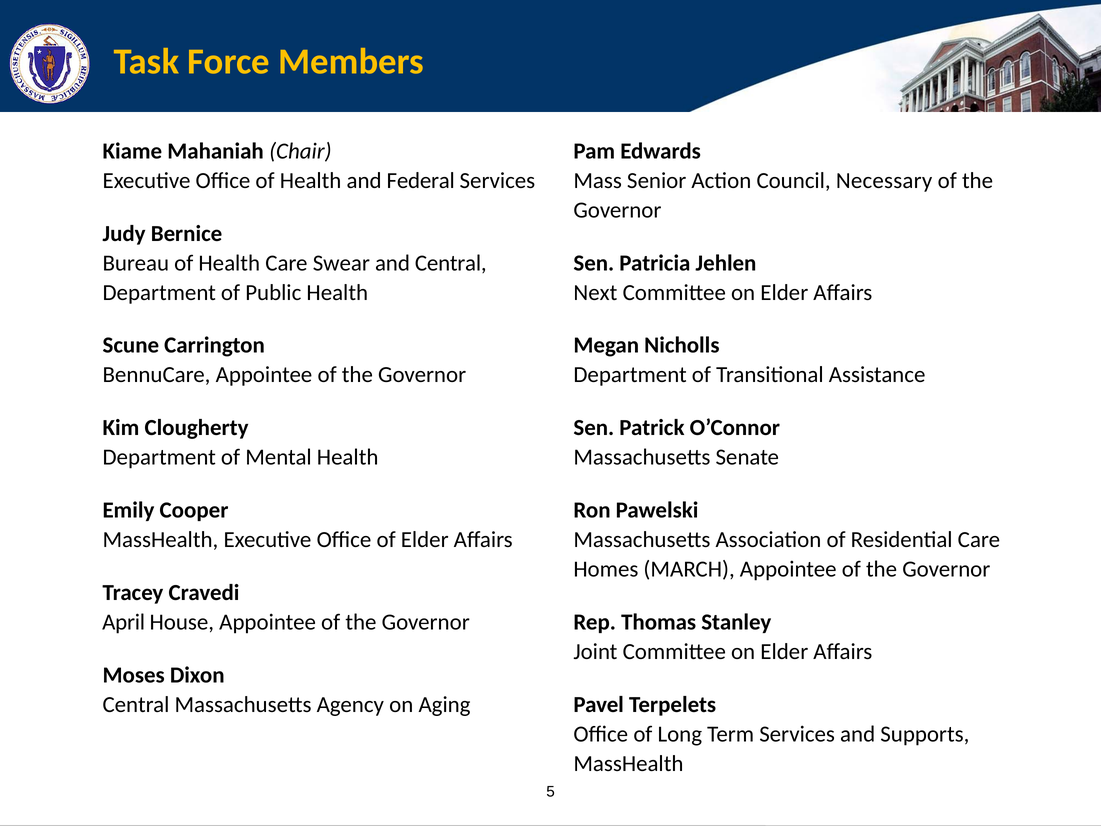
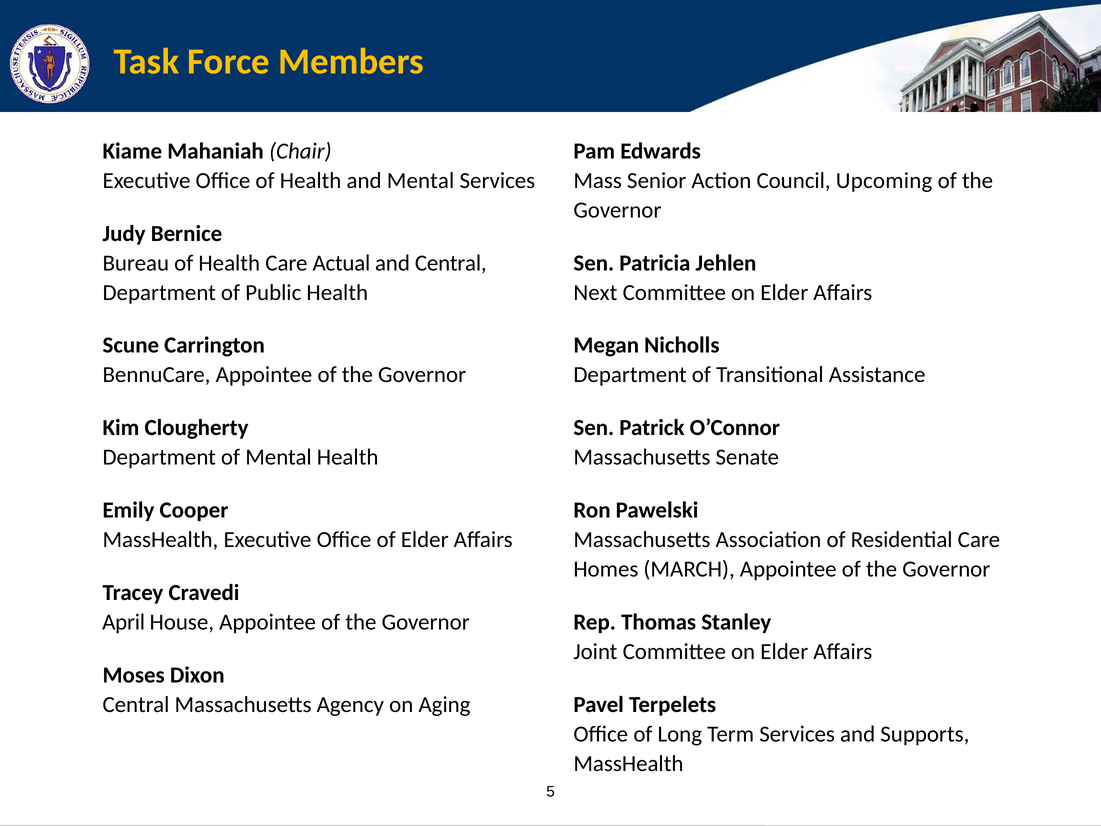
and Federal: Federal -> Mental
Necessary: Necessary -> Upcoming
Swear: Swear -> Actual
